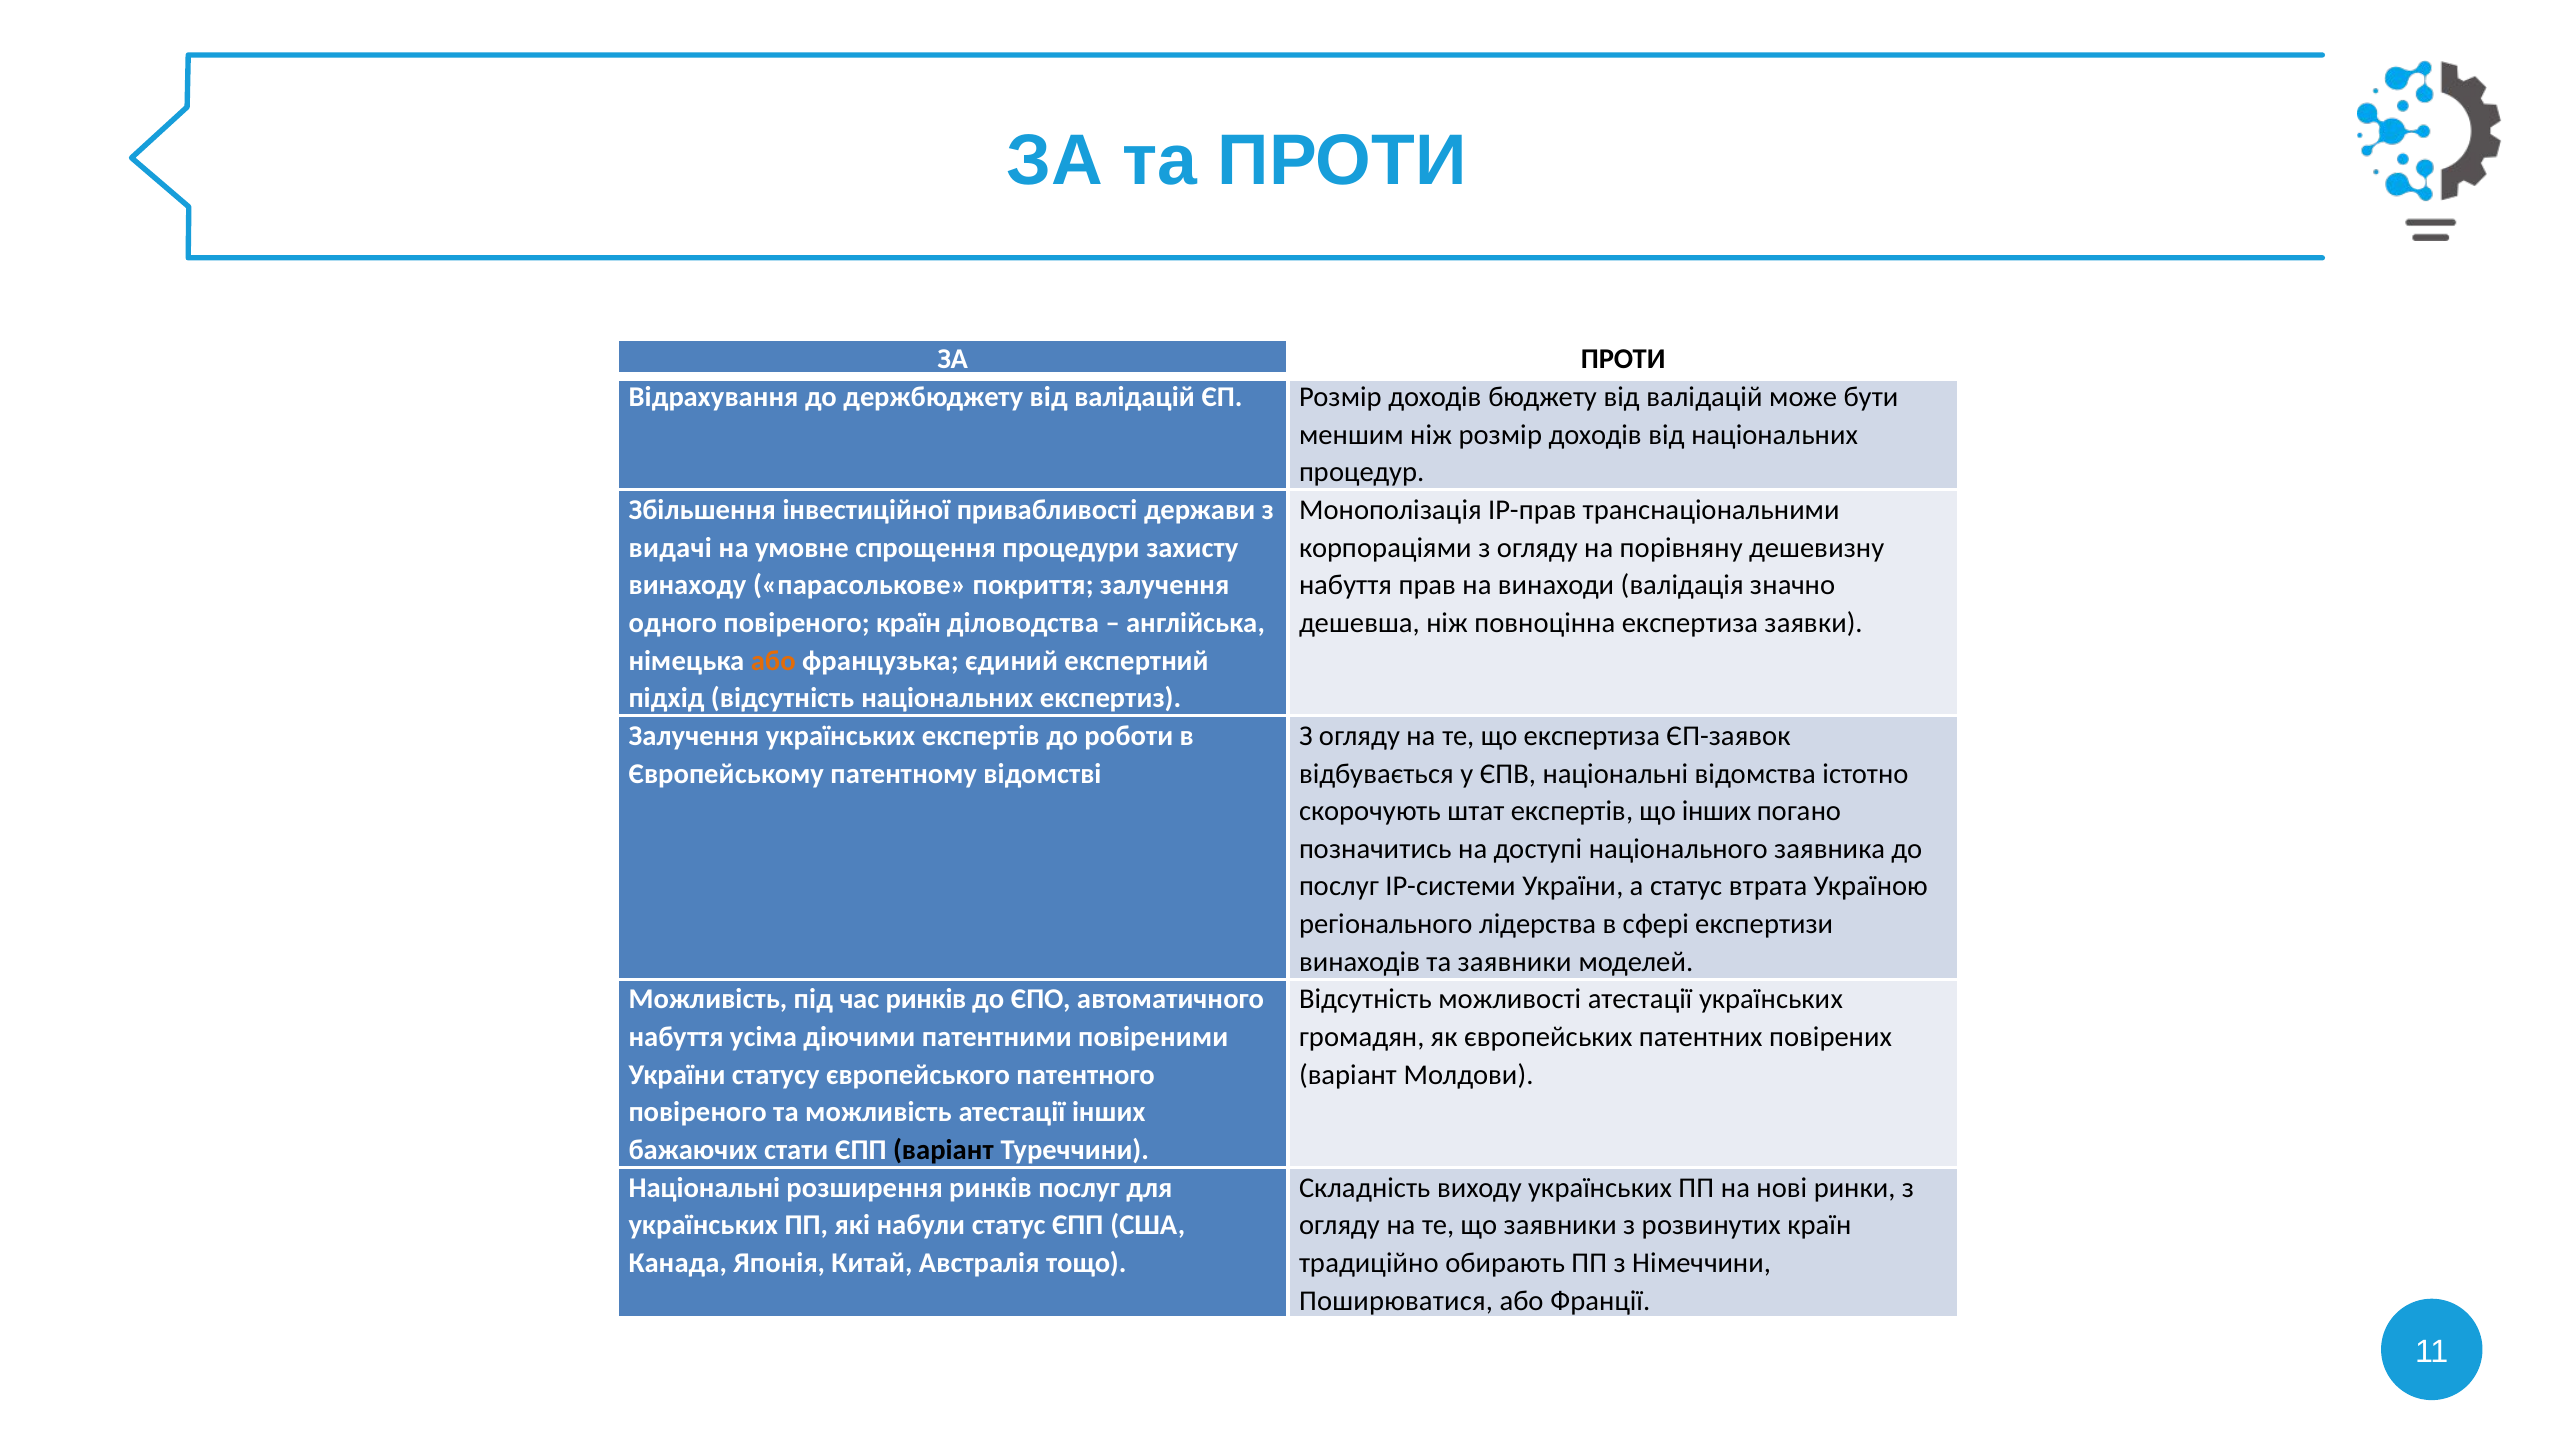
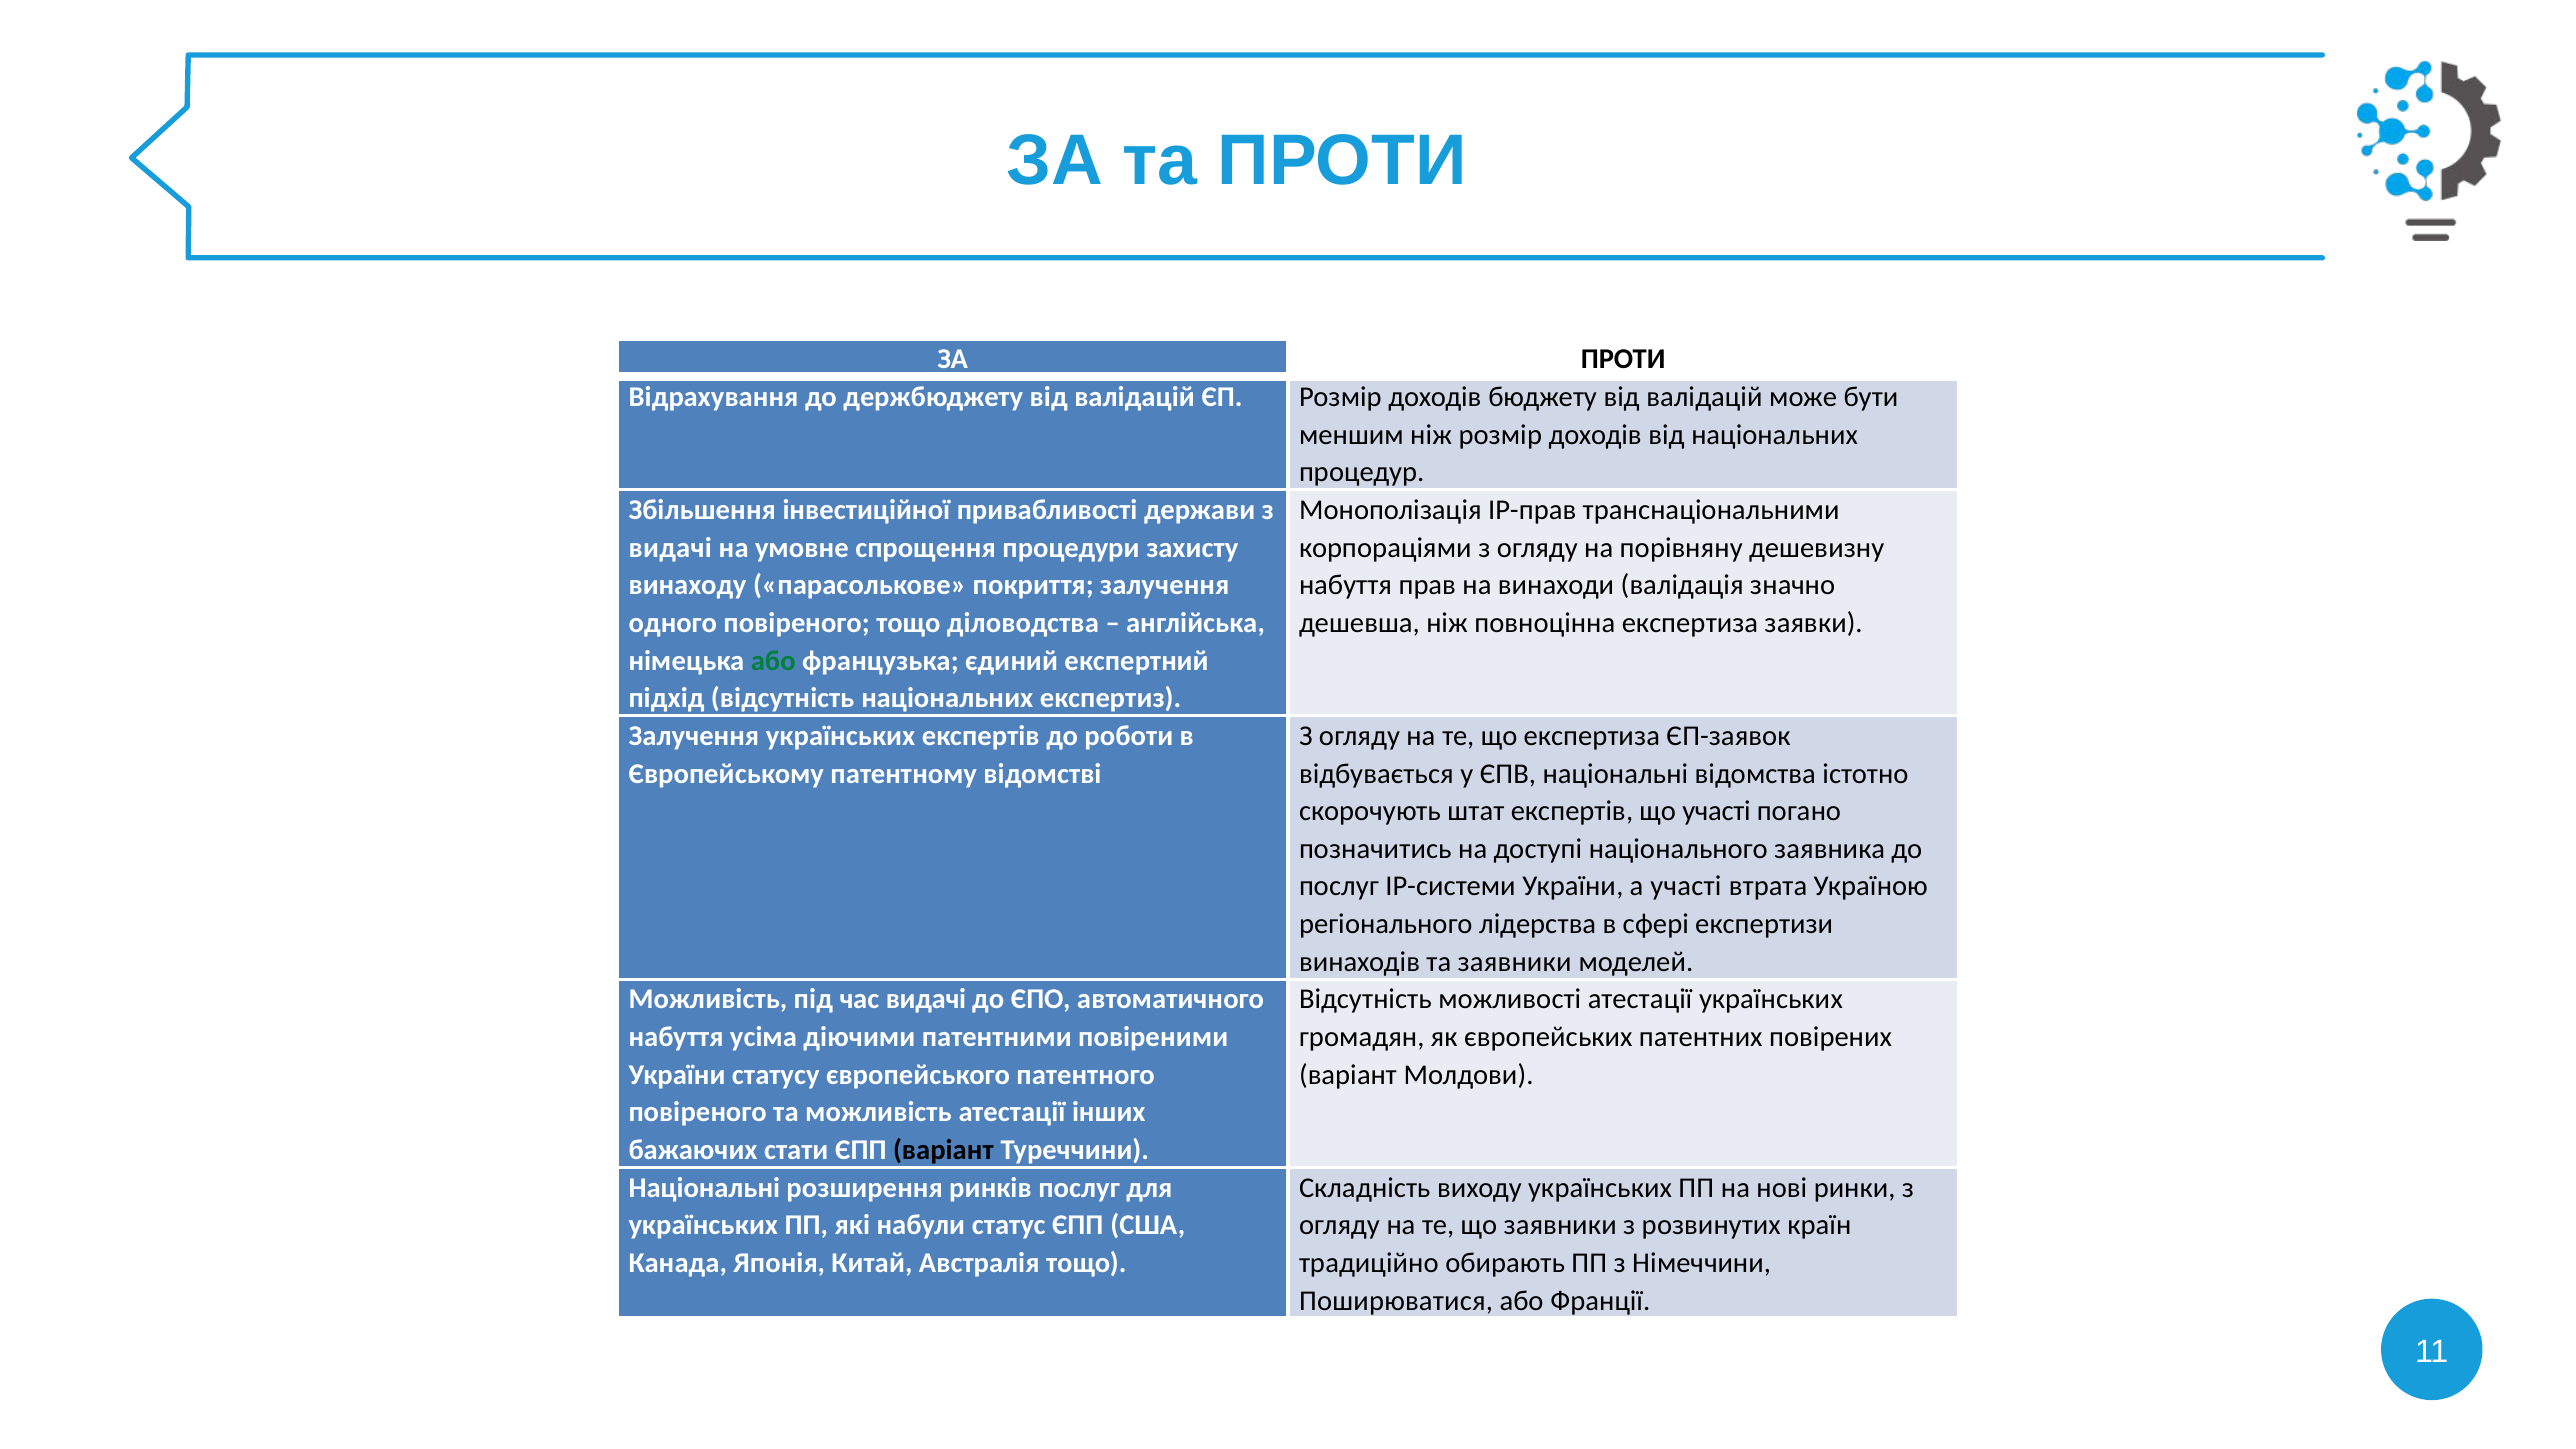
повіреного країн: країн -> тощо
або at (773, 661) colour: orange -> green
що інших: інших -> участі
а статус: статус -> участі
час ринків: ринків -> видачі
